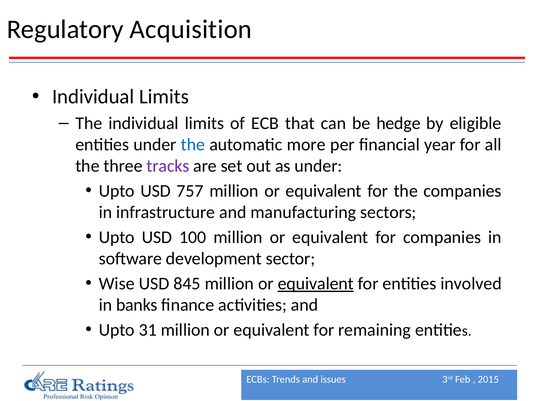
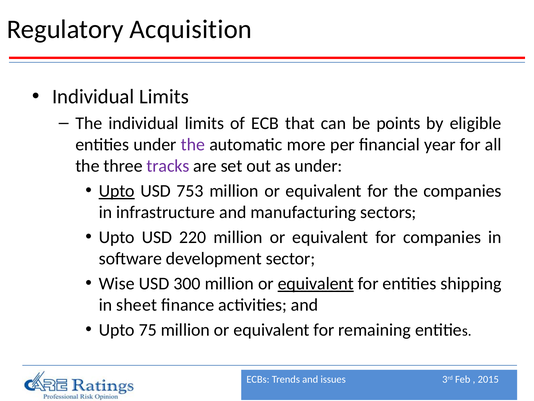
hedge: hedge -> points
the at (193, 144) colour: blue -> purple
Upto at (117, 191) underline: none -> present
757: 757 -> 753
100: 100 -> 220
845: 845 -> 300
involved: involved -> shipping
banks: banks -> sheet
31: 31 -> 75
